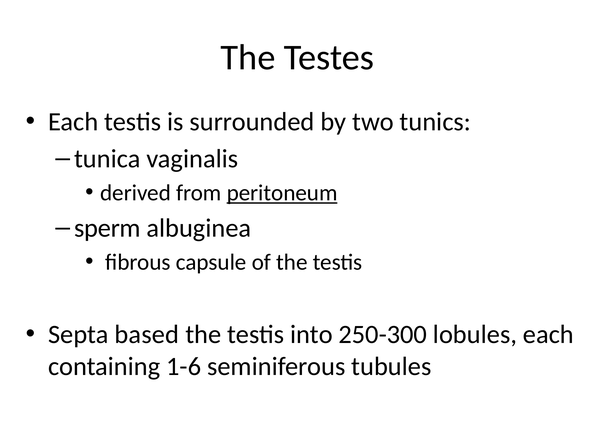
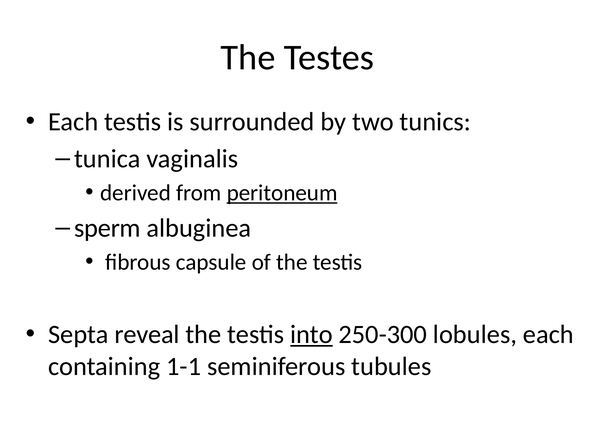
based: based -> reveal
into underline: none -> present
1-6: 1-6 -> 1-1
